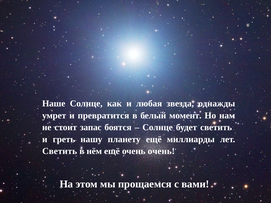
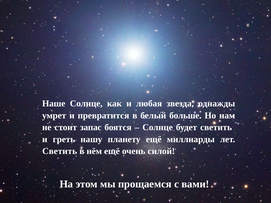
момент: момент -> больше
очень очень: очень -> силой
